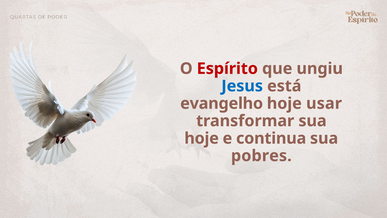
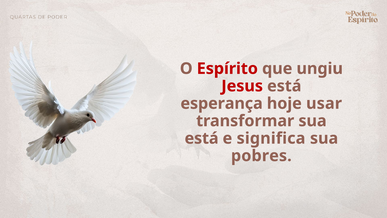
Jesus colour: blue -> red
evangelho: evangelho -> esperança
hoje at (202, 138): hoje -> está
continua: continua -> significa
